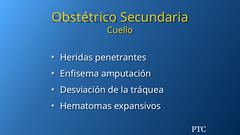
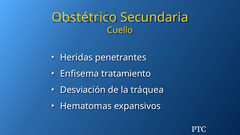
amputación: amputación -> tratamiento
